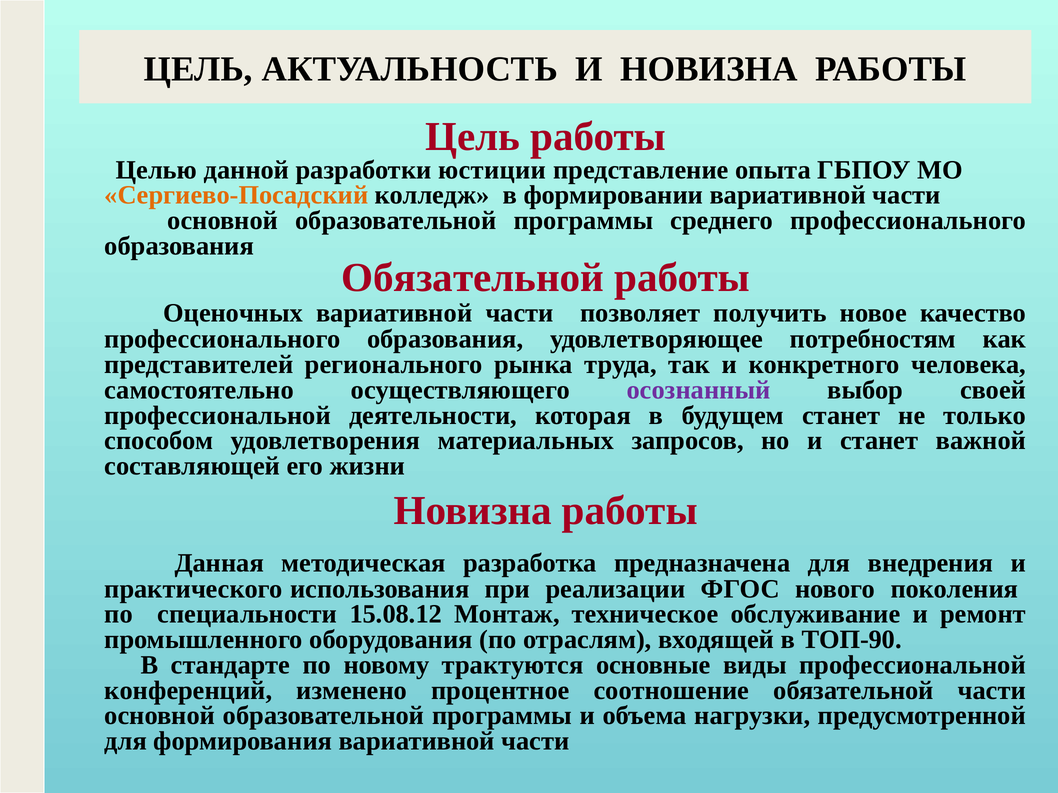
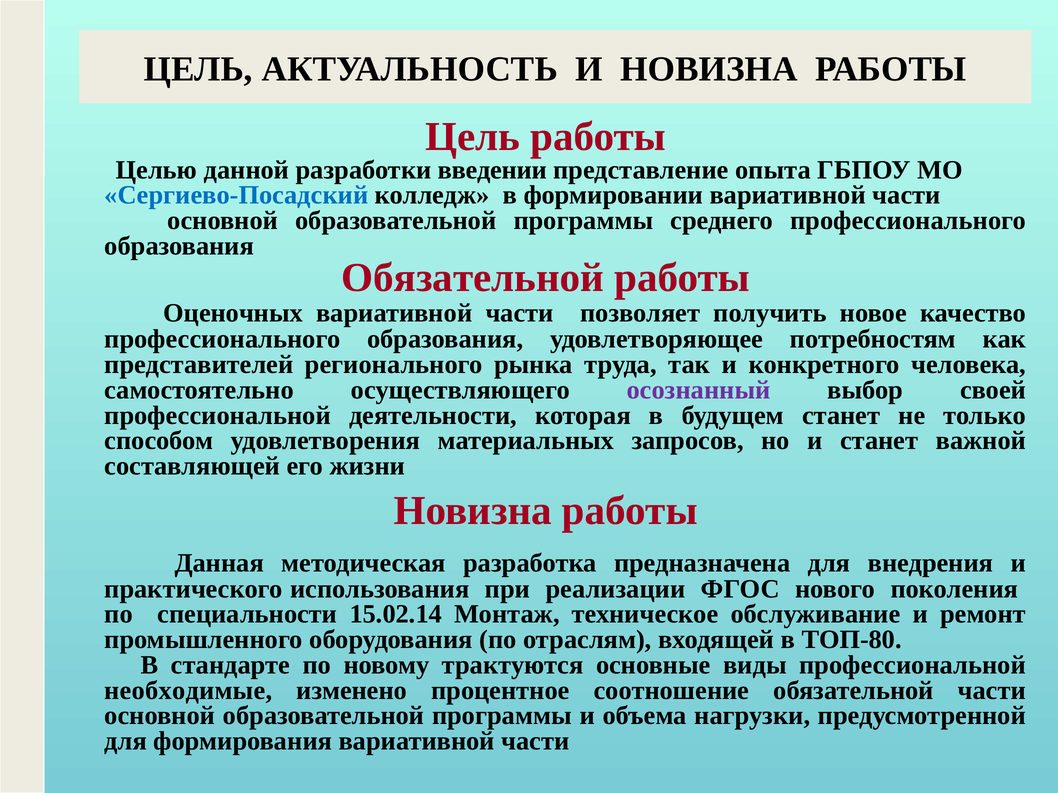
юстиции: юстиции -> введении
Сергиево-Посадский colour: orange -> blue
15.08.12: 15.08.12 -> 15.02.14
ТОП-90: ТОП-90 -> ТОП-80
конференций: конференций -> необходимые
